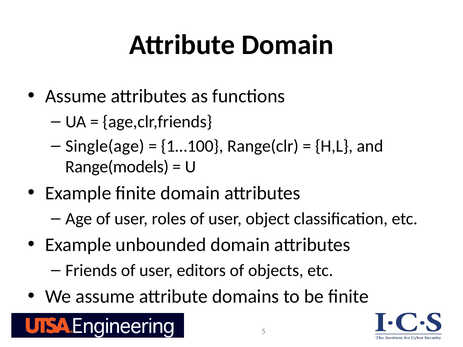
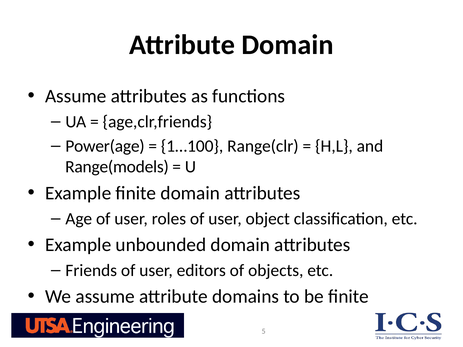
Single(age: Single(age -> Power(age
